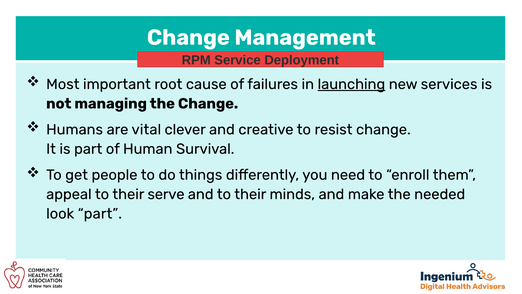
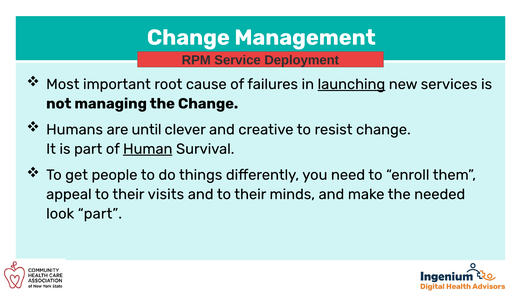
vital: vital -> until
Human underline: none -> present
serve: serve -> visits
